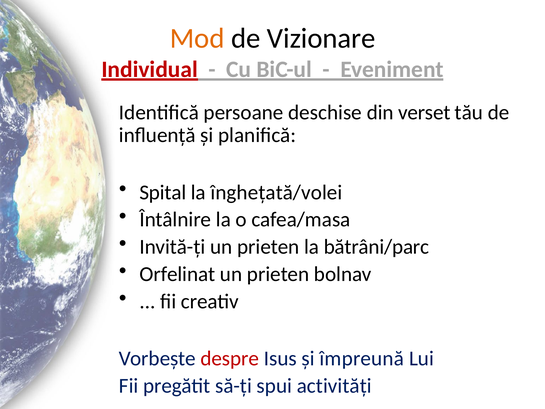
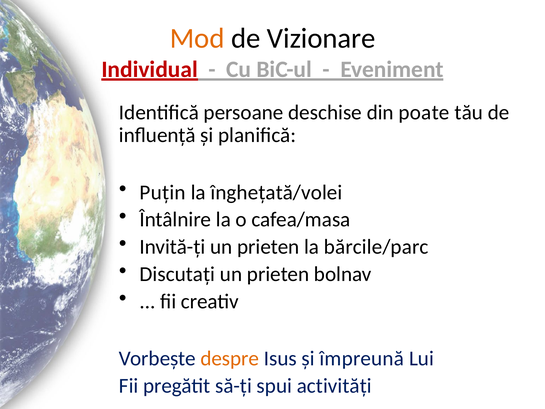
verset: verset -> poate
Spital: Spital -> Puțin
bătrâni/parc: bătrâni/parc -> bărcile/parc
Orfelinat: Orfelinat -> Discutați
despre colour: red -> orange
